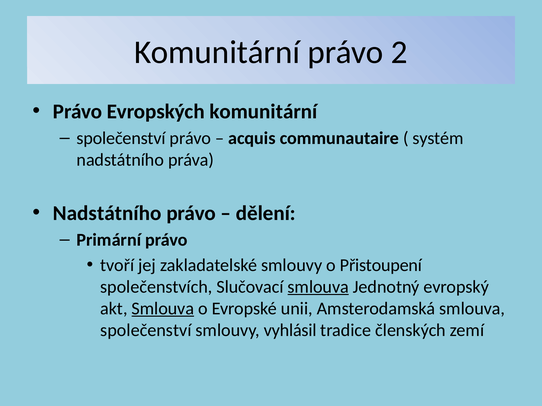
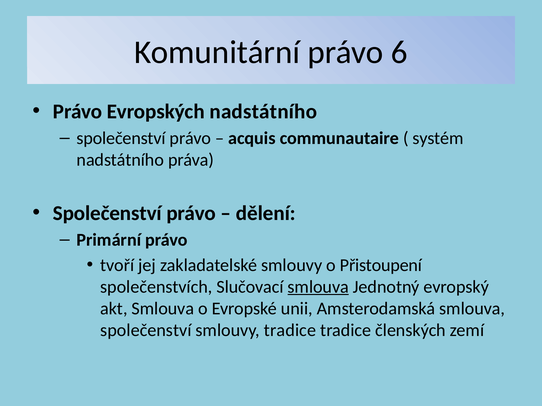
2: 2 -> 6
Evropských komunitární: komunitární -> nadstátního
Nadstátního at (107, 213): Nadstátního -> Společenství
Smlouva at (163, 309) underline: present -> none
smlouvy vyhlásil: vyhlásil -> tradice
